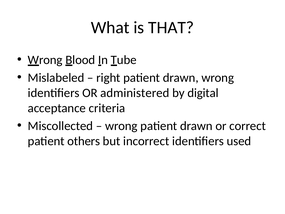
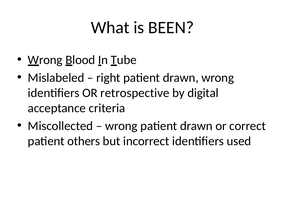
THAT: THAT -> BEEN
administered: administered -> retrospective
